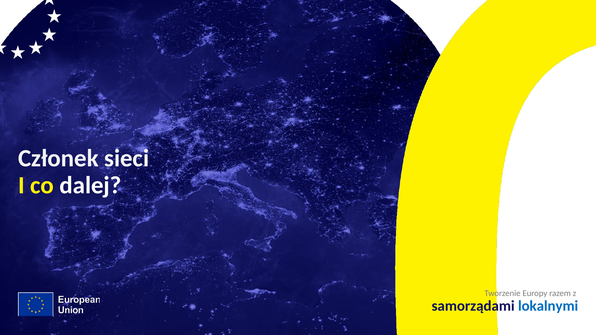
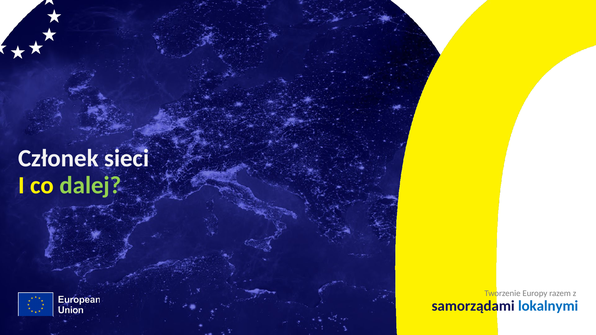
dalej colour: white -> light green
